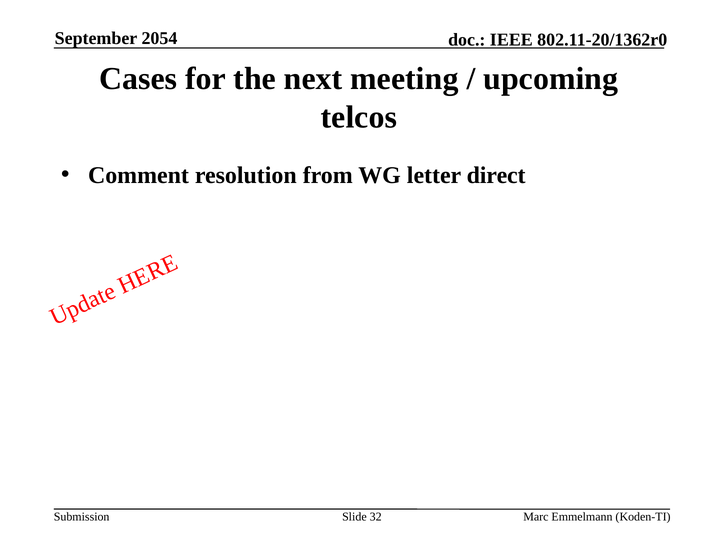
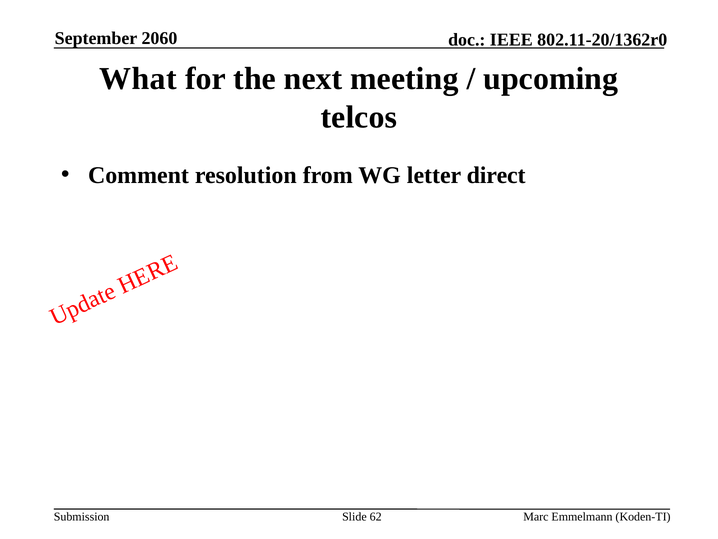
2054: 2054 -> 2060
Cases: Cases -> What
32: 32 -> 62
